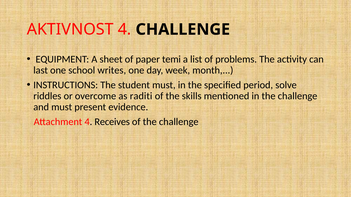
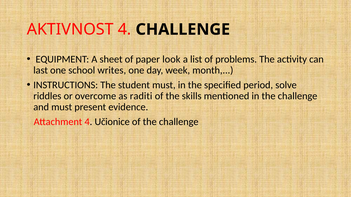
temi: temi -> look
Receives: Receives -> Učionice
